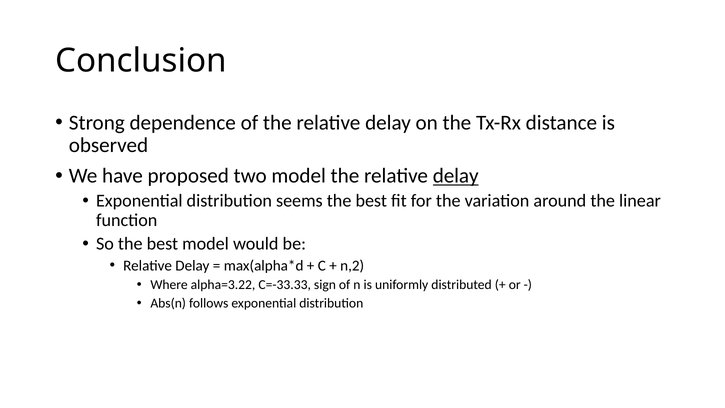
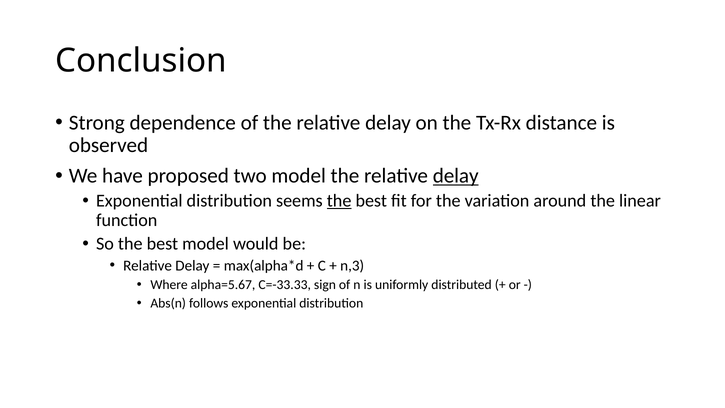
the at (339, 201) underline: none -> present
n,2: n,2 -> n,3
alpha=3.22: alpha=3.22 -> alpha=5.67
